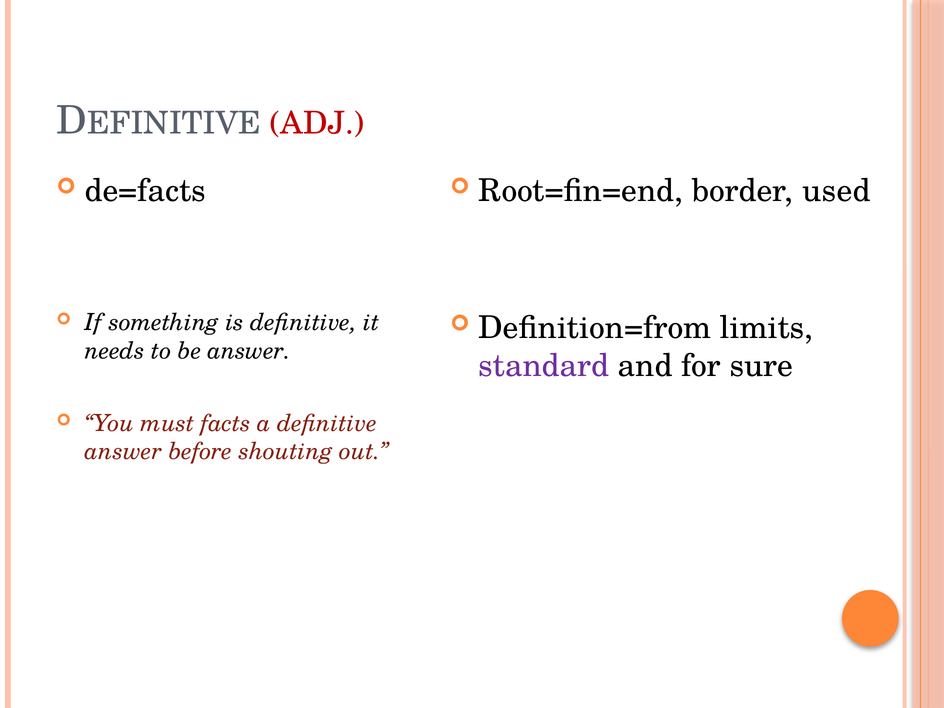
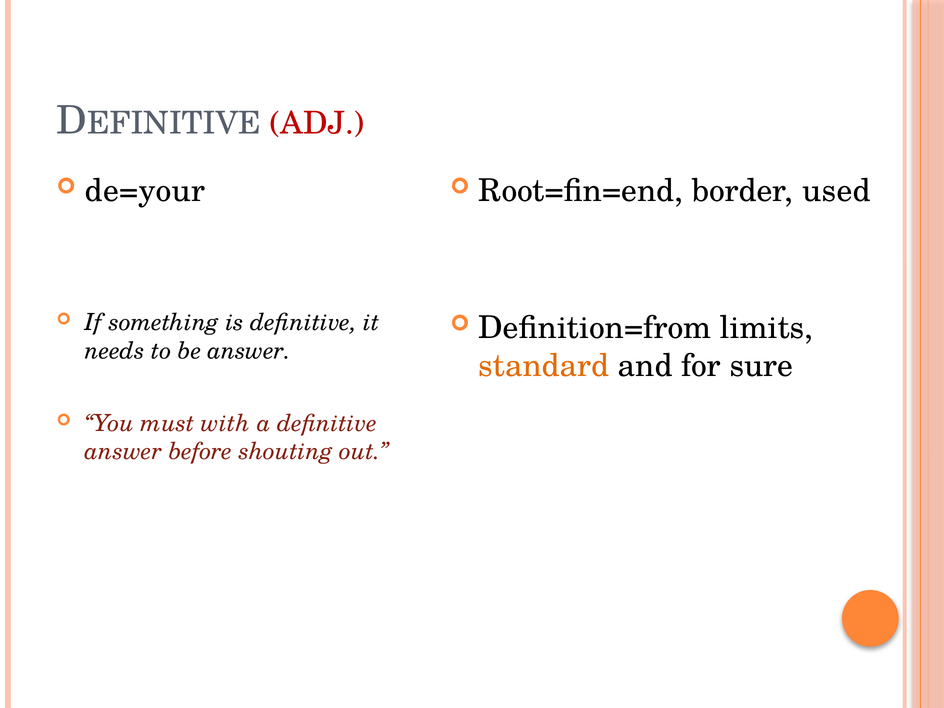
de=facts: de=facts -> de=your
standard colour: purple -> orange
facts: facts -> with
